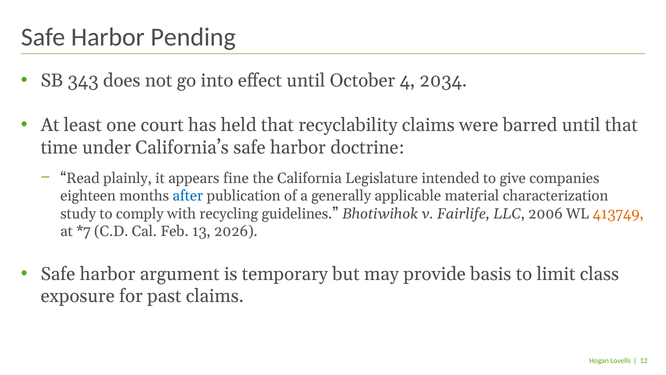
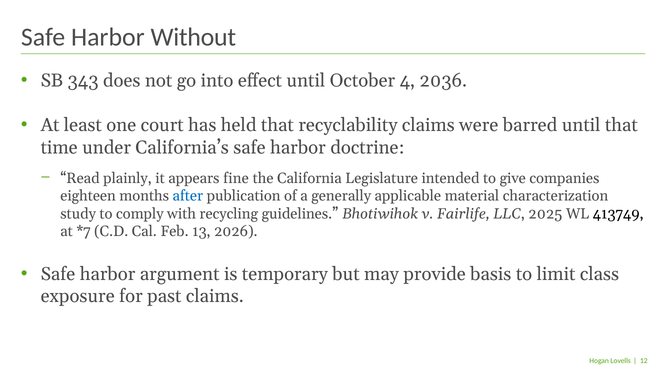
Pending: Pending -> Without
2034: 2034 -> 2036
2006: 2006 -> 2025
413749 colour: orange -> black
